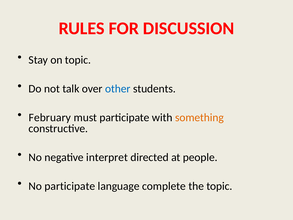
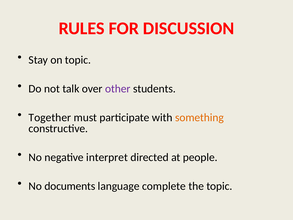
other colour: blue -> purple
February: February -> Together
No participate: participate -> documents
